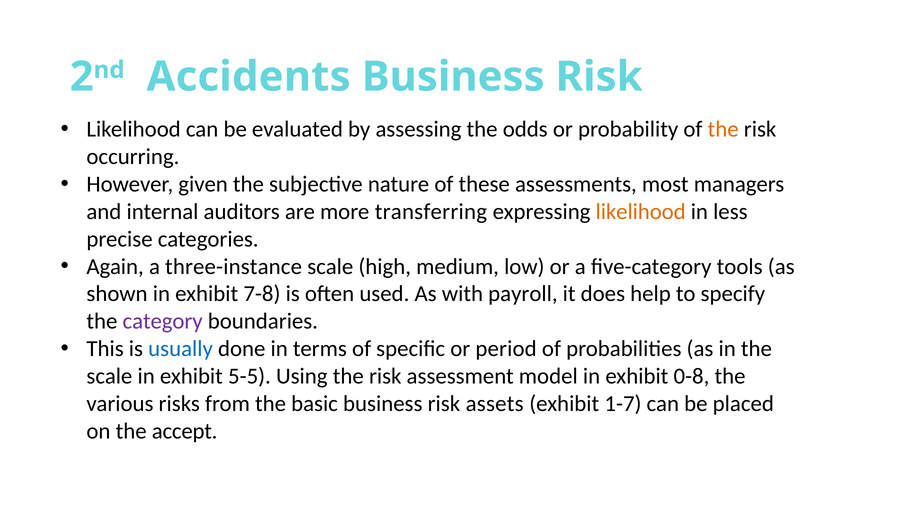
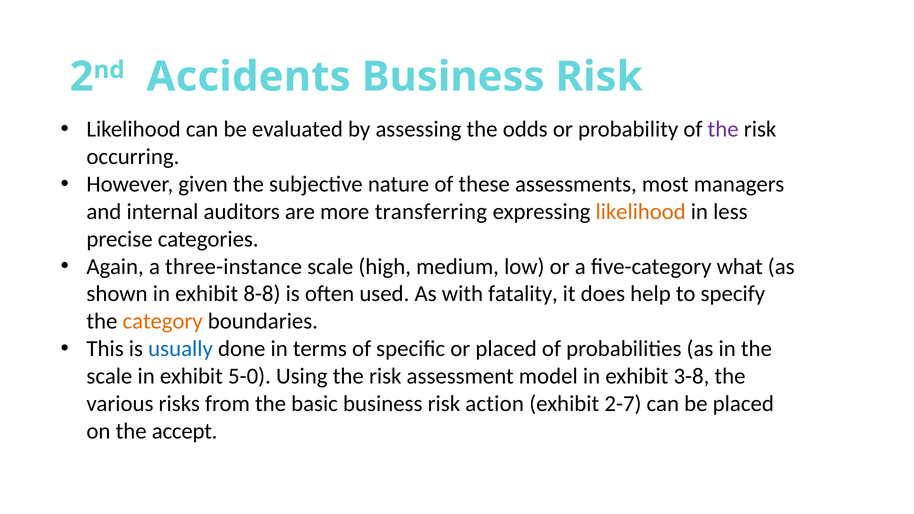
the at (723, 129) colour: orange -> purple
tools: tools -> what
7-8: 7-8 -> 8-8
payroll: payroll -> fatality
category colour: purple -> orange
or period: period -> placed
5-5: 5-5 -> 5-0
0-8: 0-8 -> 3-8
assets: assets -> action
1-7: 1-7 -> 2-7
